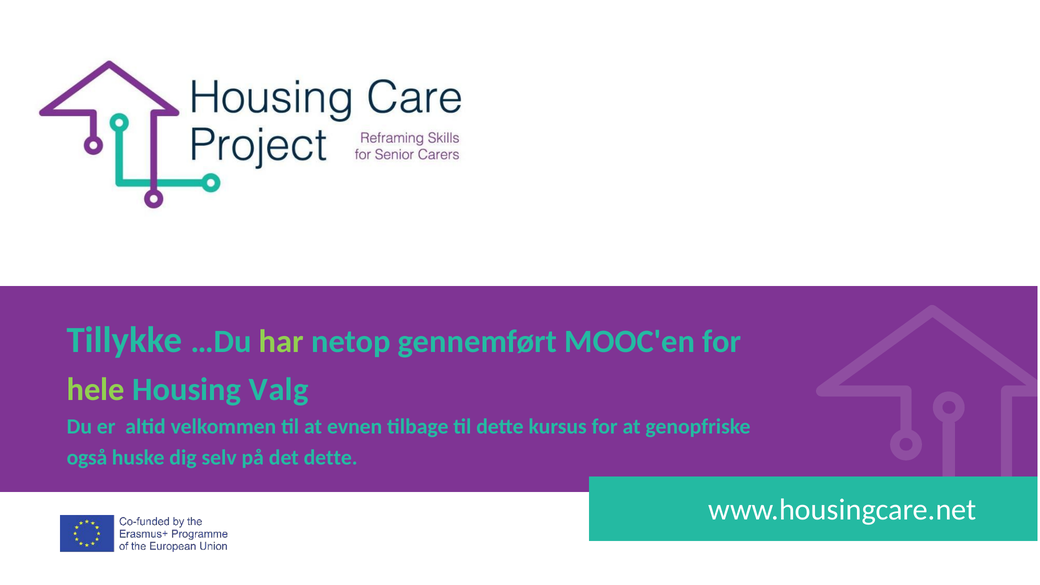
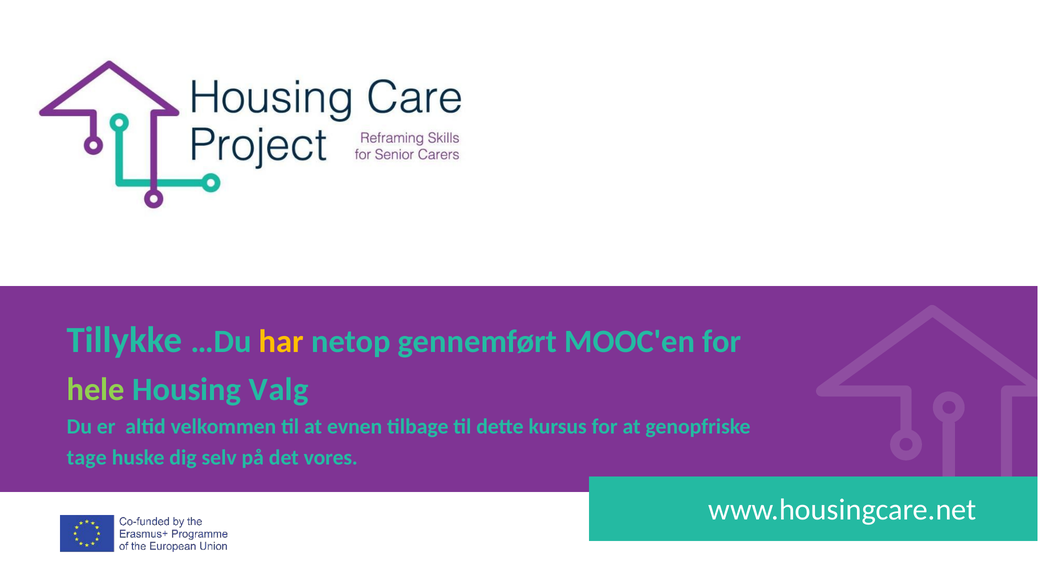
har colour: light green -> yellow
også: også -> tage
det dette: dette -> vores
